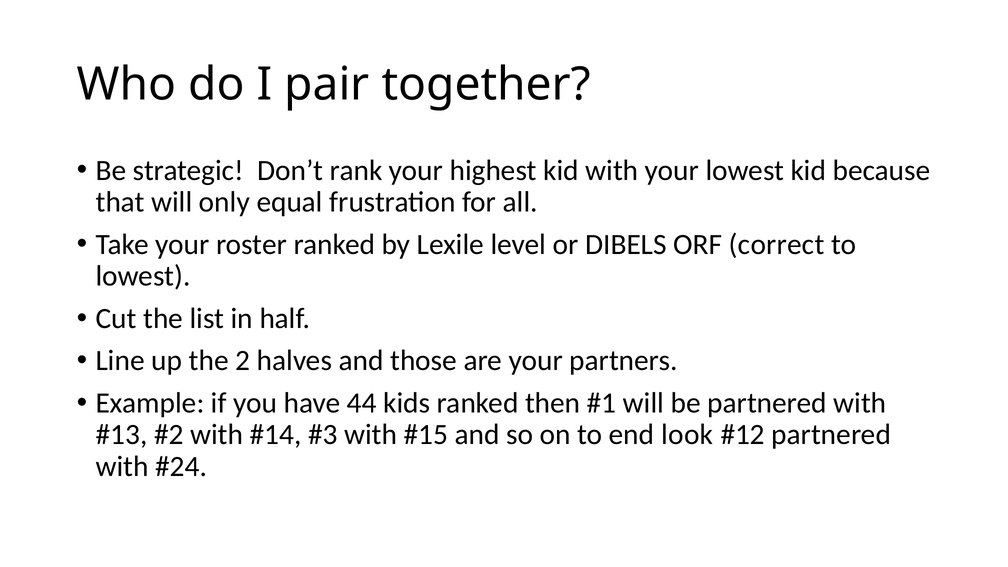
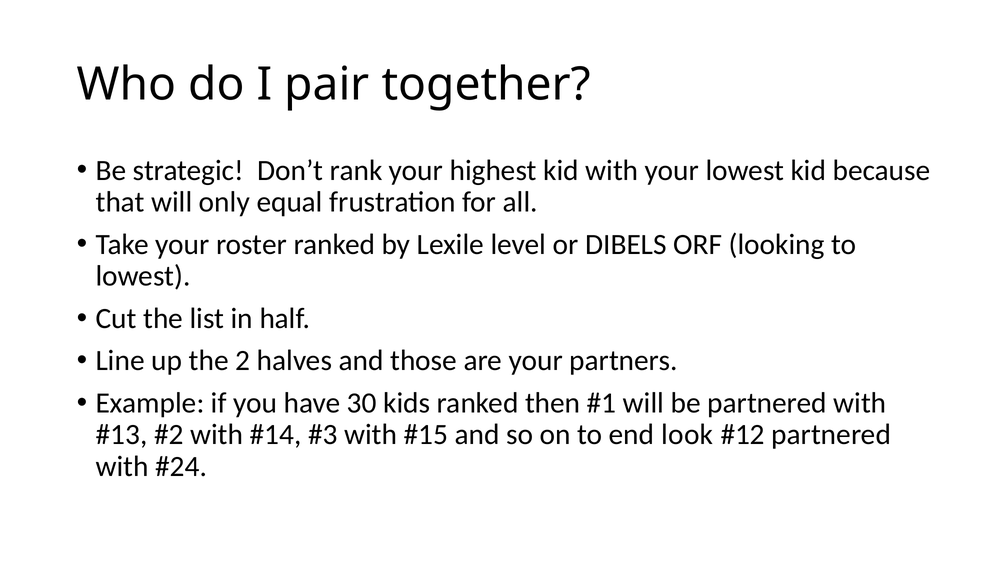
correct: correct -> looking
44: 44 -> 30
